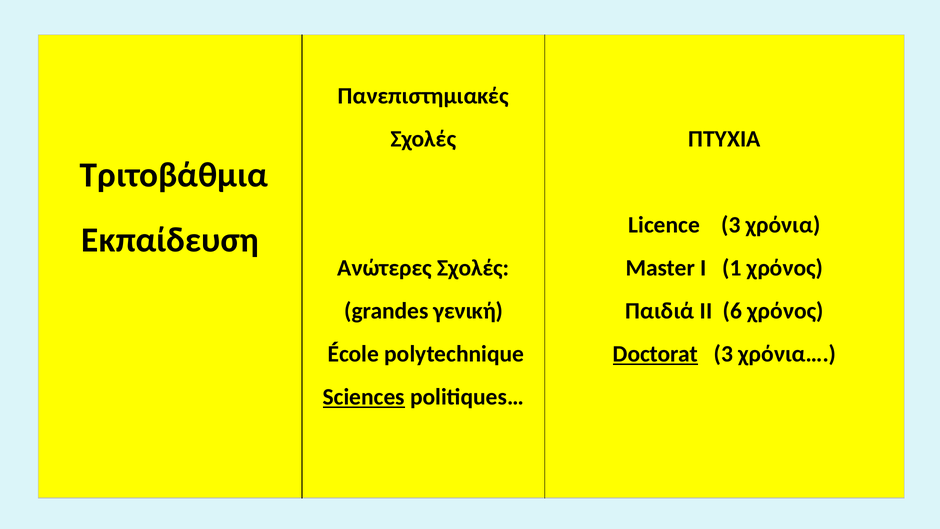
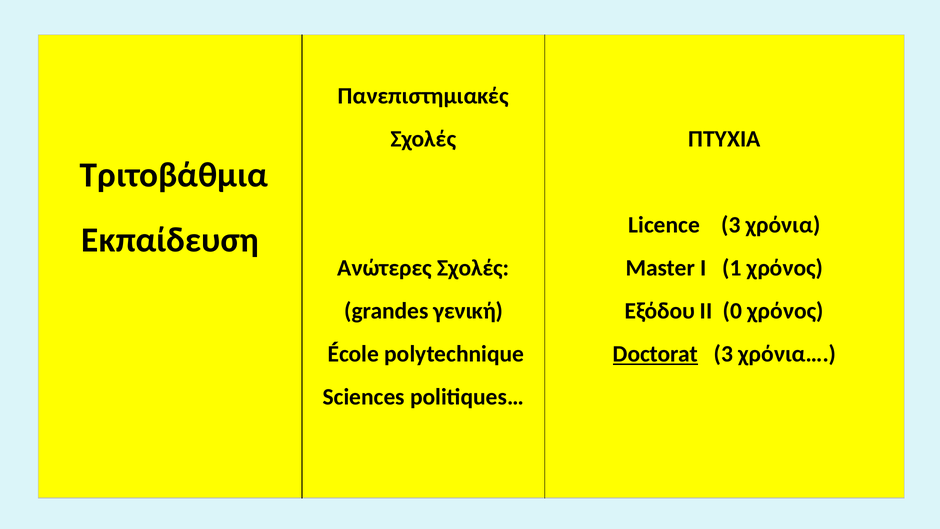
Παιδιά: Παιδιά -> Εξόδου
6: 6 -> 0
Sciences underline: present -> none
